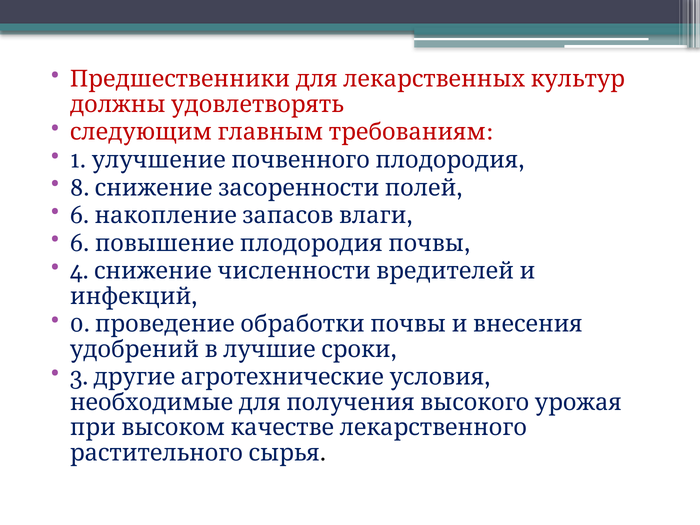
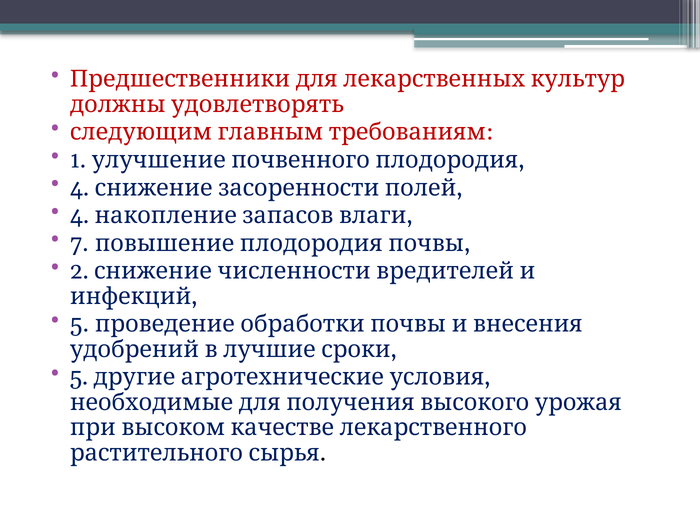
8 at (80, 188): 8 -> 4
6 at (80, 216): 6 -> 4
6 at (80, 243): 6 -> 7
4: 4 -> 2
0 at (80, 324): 0 -> 5
3 at (79, 377): 3 -> 5
